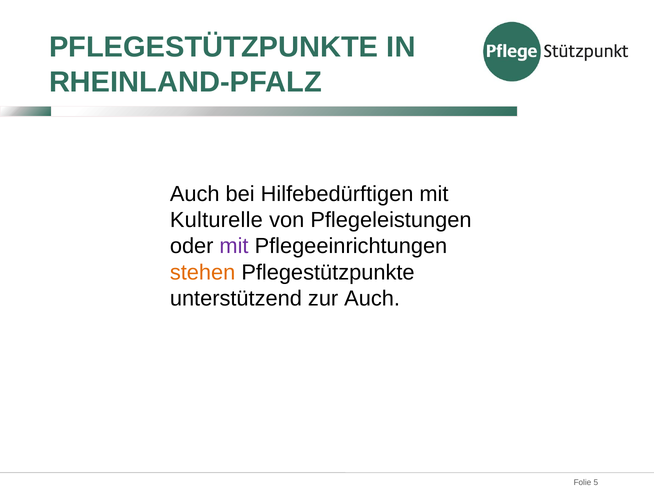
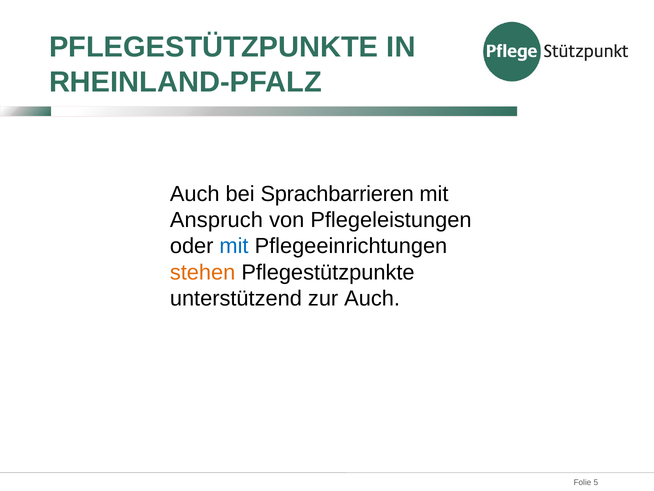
Hilfebedürftigen: Hilfebedürftigen -> Sprachbarrieren
Kulturelle: Kulturelle -> Anspruch
mit at (234, 246) colour: purple -> blue
